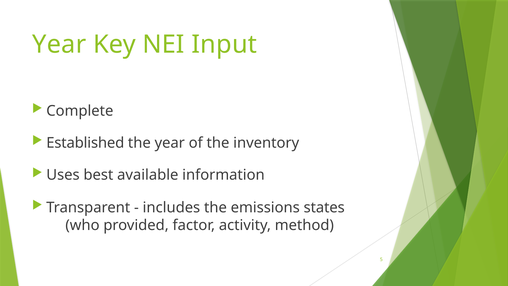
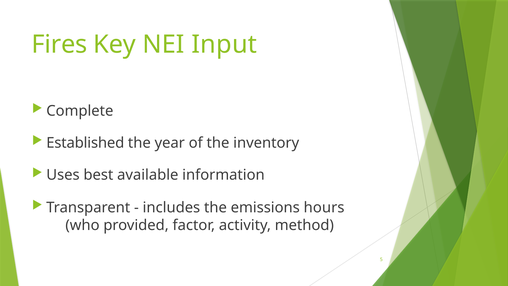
Year at (59, 44): Year -> Fires
states: states -> hours
